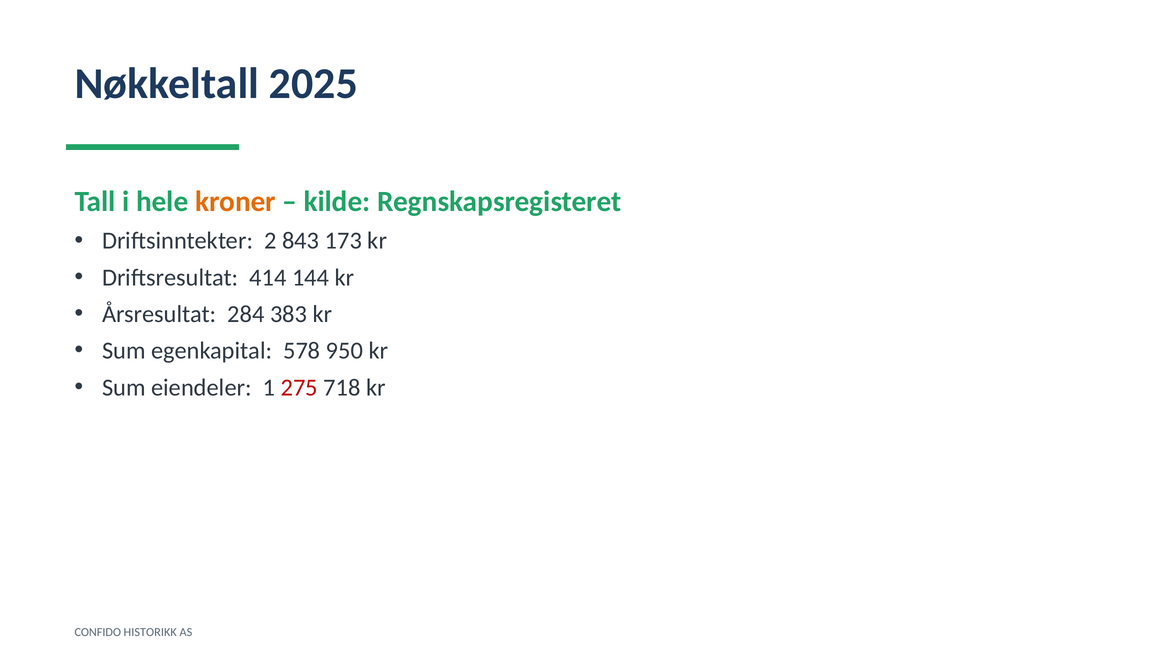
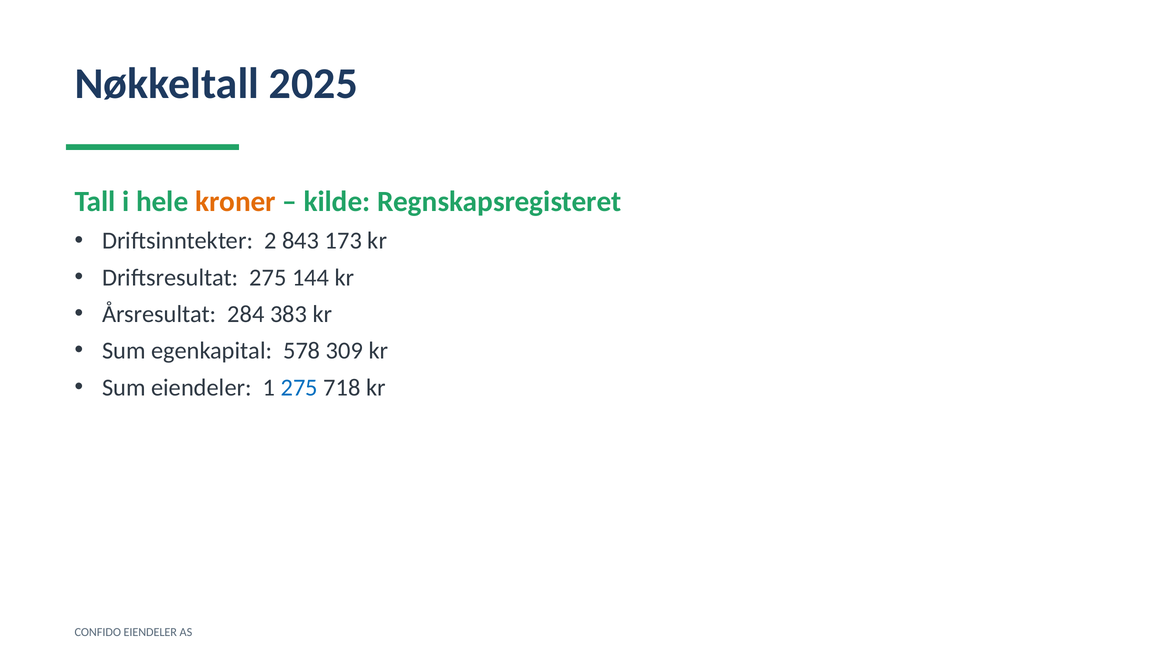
Driftsresultat 414: 414 -> 275
950: 950 -> 309
275 at (299, 388) colour: red -> blue
CONFIDO HISTORIKK: HISTORIKK -> EIENDELER
